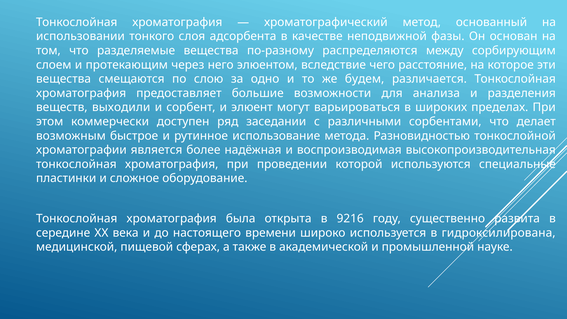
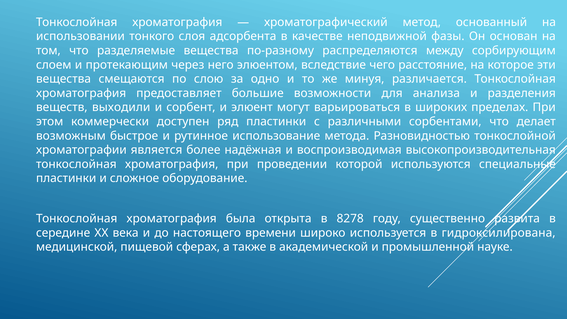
будем: будем -> минуя
ряд заседании: заседании -> пластинки
9216: 9216 -> 8278
